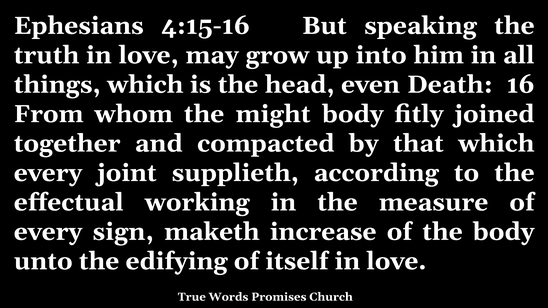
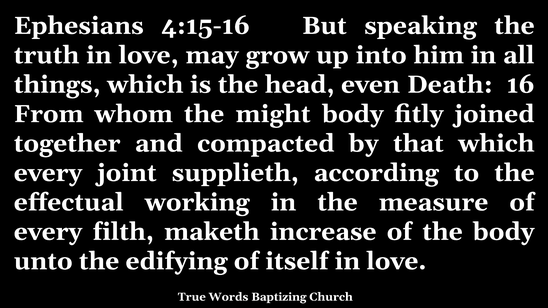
sign: sign -> filth
Promises: Promises -> Baptizing
